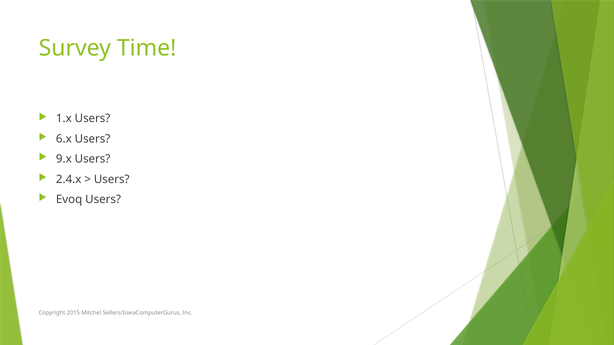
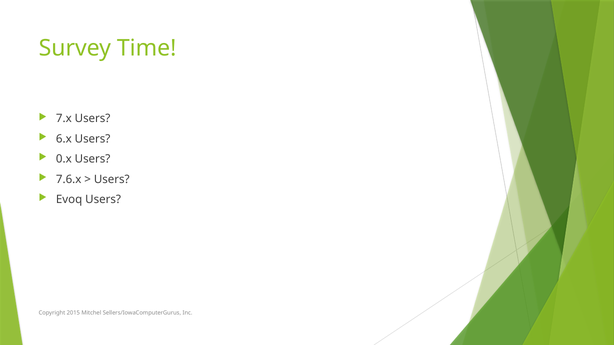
1.x: 1.x -> 7.x
9.x: 9.x -> 0.x
2.4.x: 2.4.x -> 7.6.x
